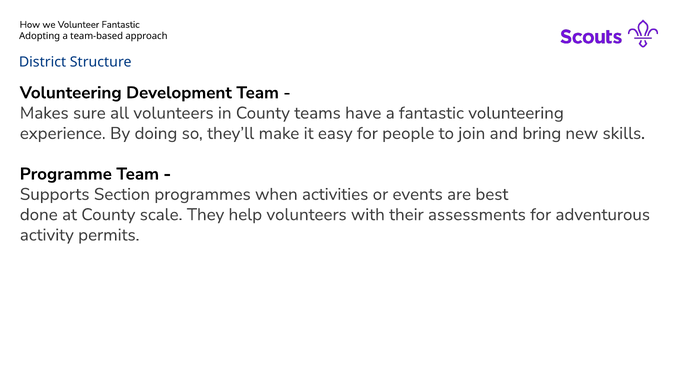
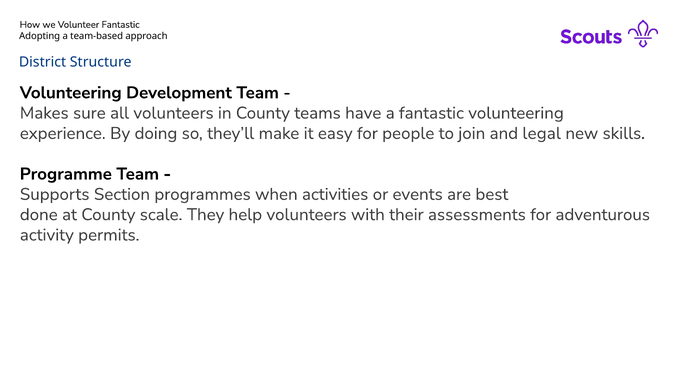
bring: bring -> legal
